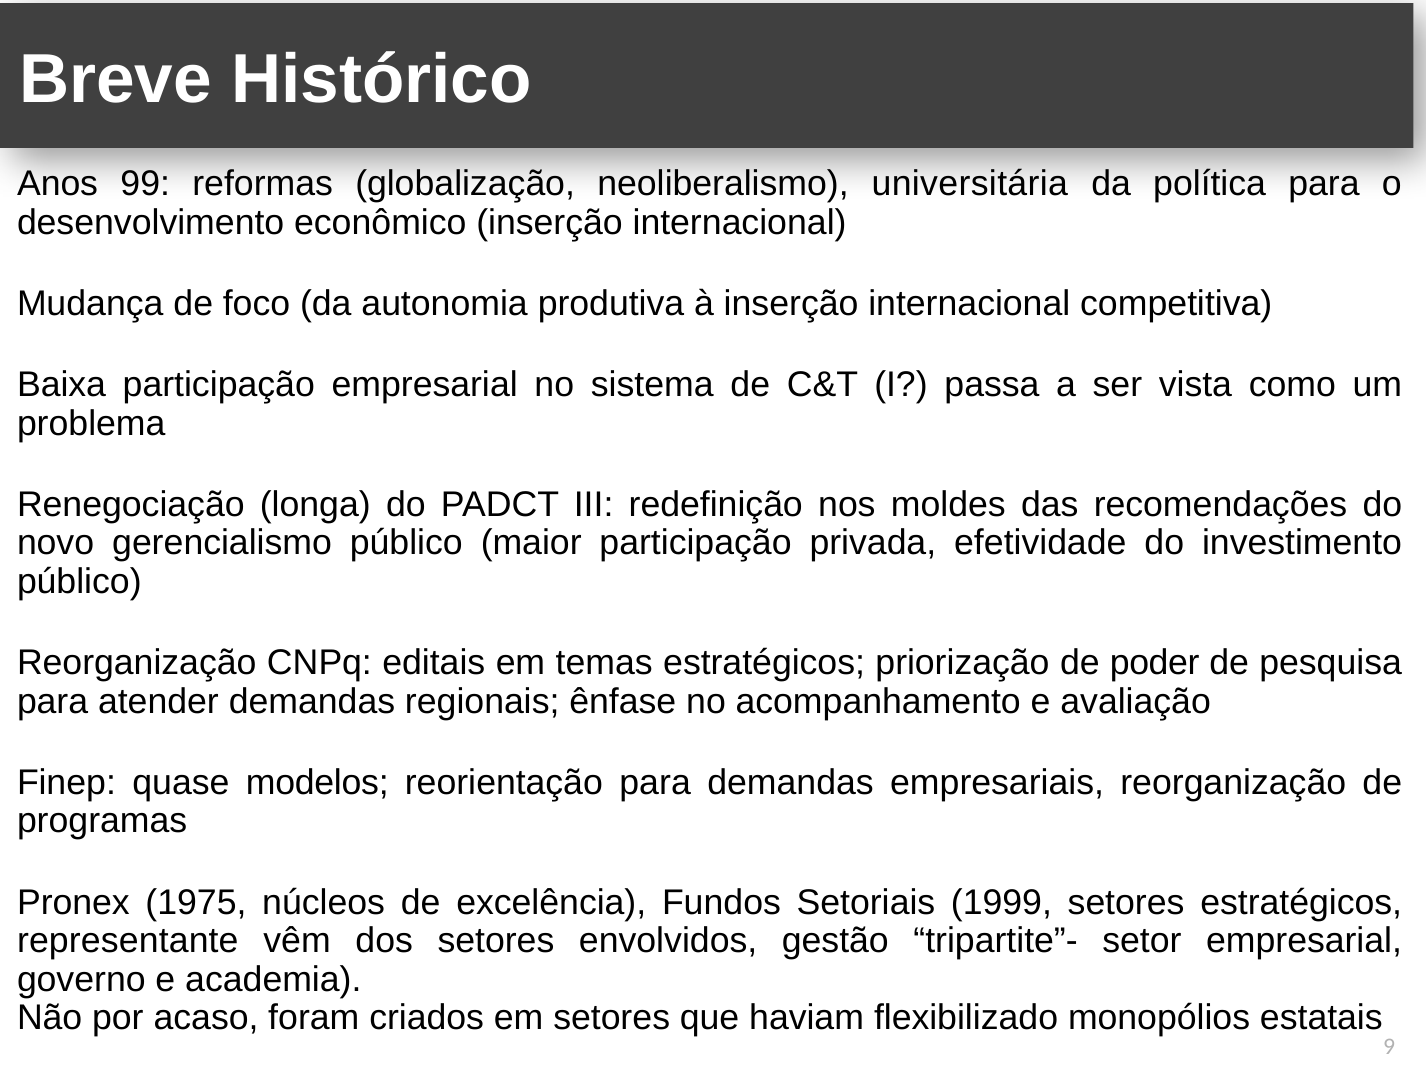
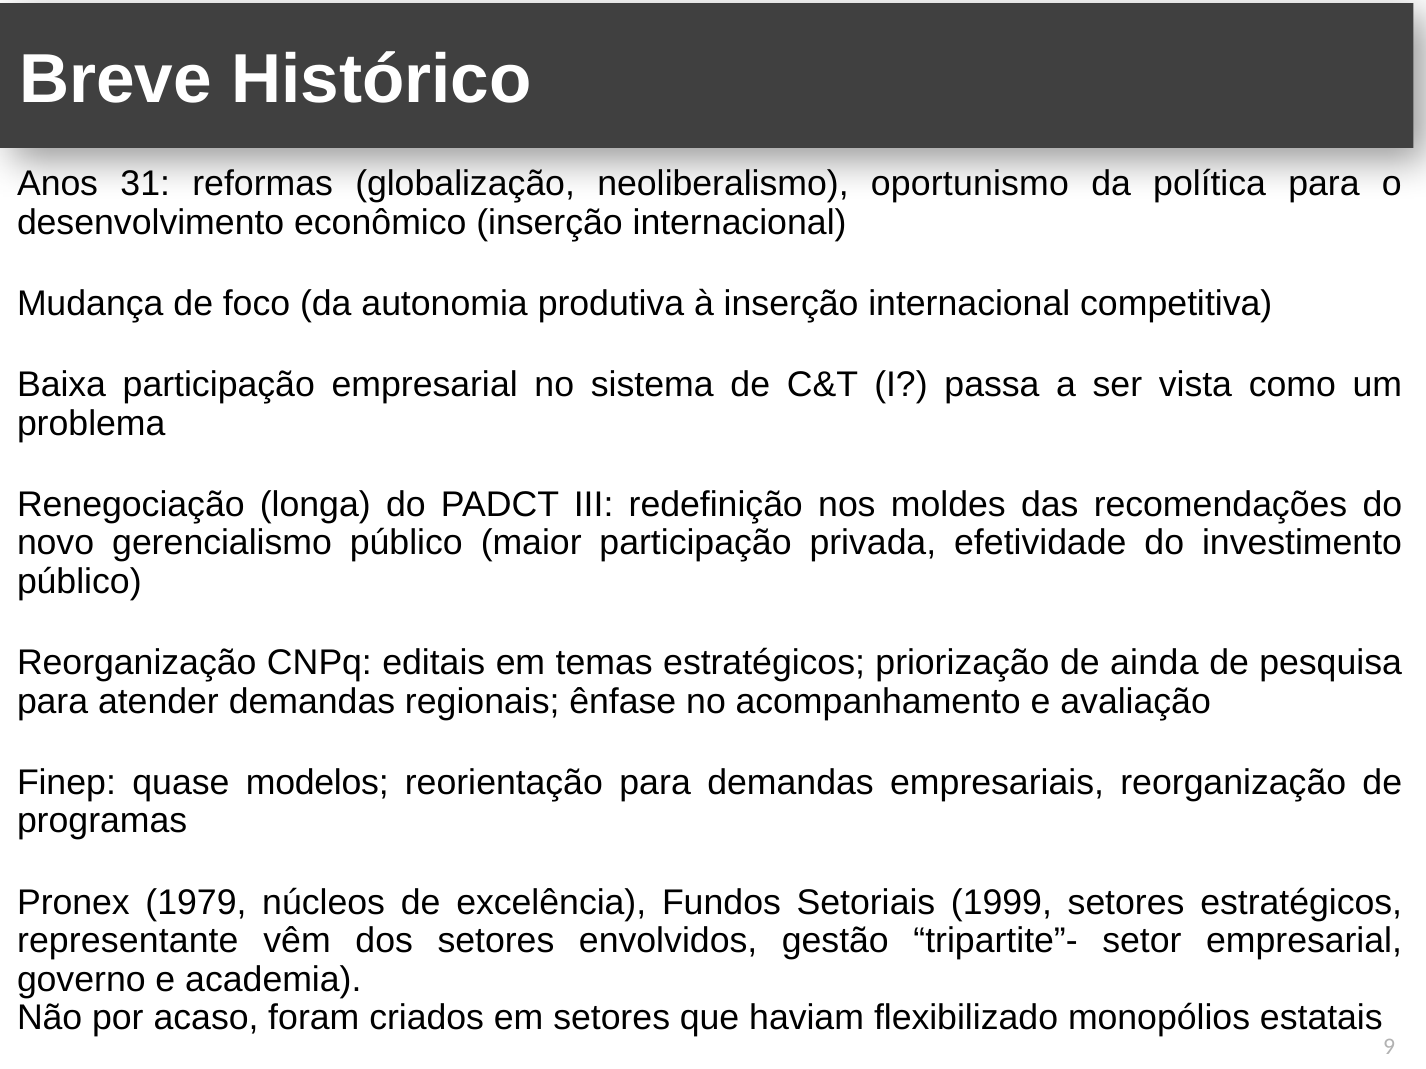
99: 99 -> 31
universitária: universitária -> oportunismo
poder: poder -> ainda
1975: 1975 -> 1979
